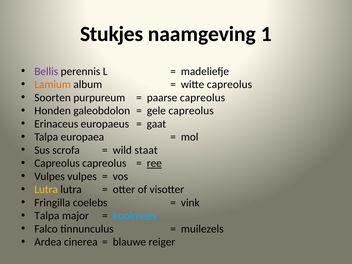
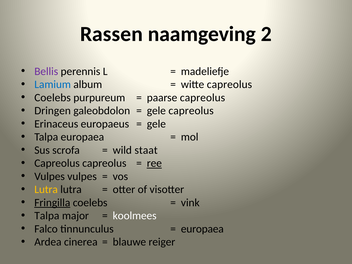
Stukjes: Stukjes -> Rassen
1: 1 -> 2
Lamium colour: orange -> blue
Soorten at (53, 98): Soorten -> Coelebs
Honden: Honden -> Dringen
gaat at (156, 124): gaat -> gele
Fringilla underline: none -> present
koolmees colour: light blue -> white
muilezels at (202, 229): muilezels -> europaea
